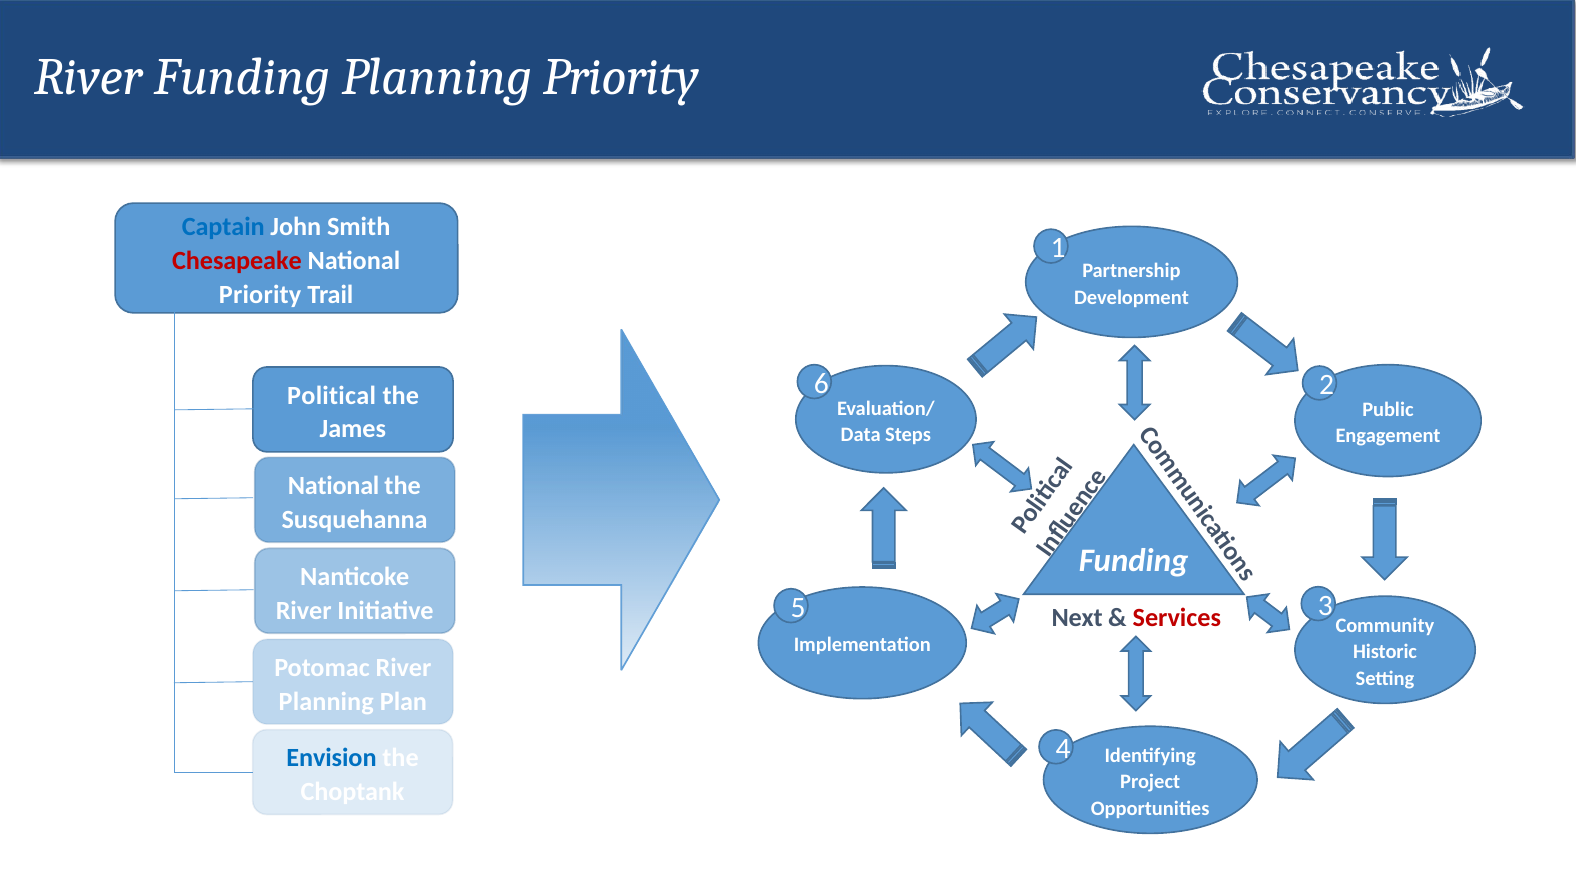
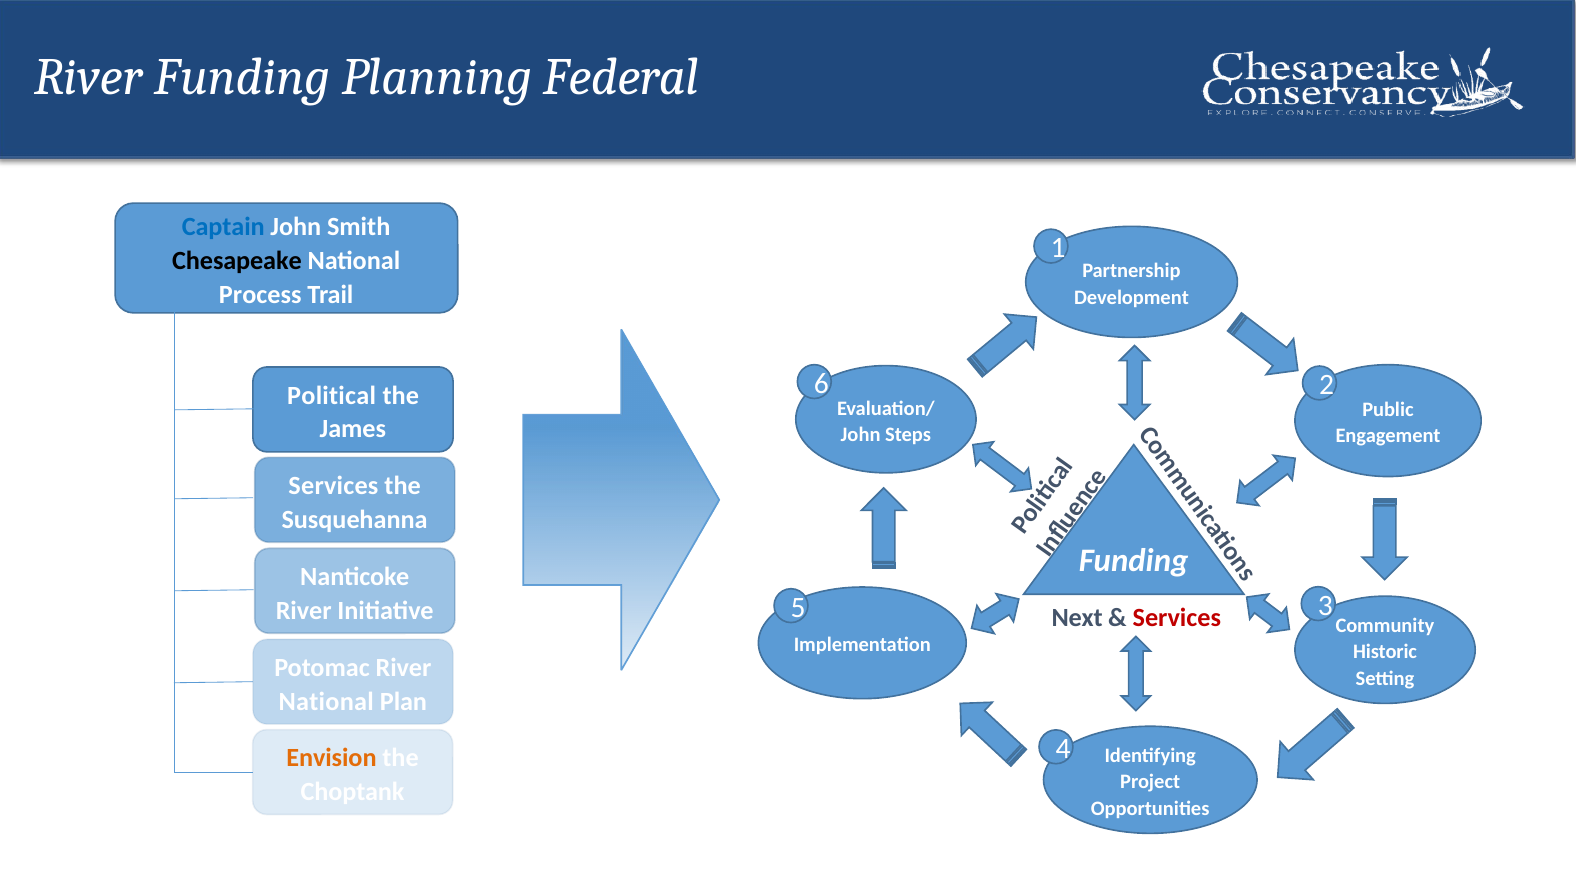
Planning Priority: Priority -> Federal
Chesapeake colour: red -> black
Priority at (260, 295): Priority -> Process
Data at (861, 435): Data -> John
National at (334, 486): National -> Services
Planning at (326, 702): Planning -> National
Envision colour: blue -> orange
